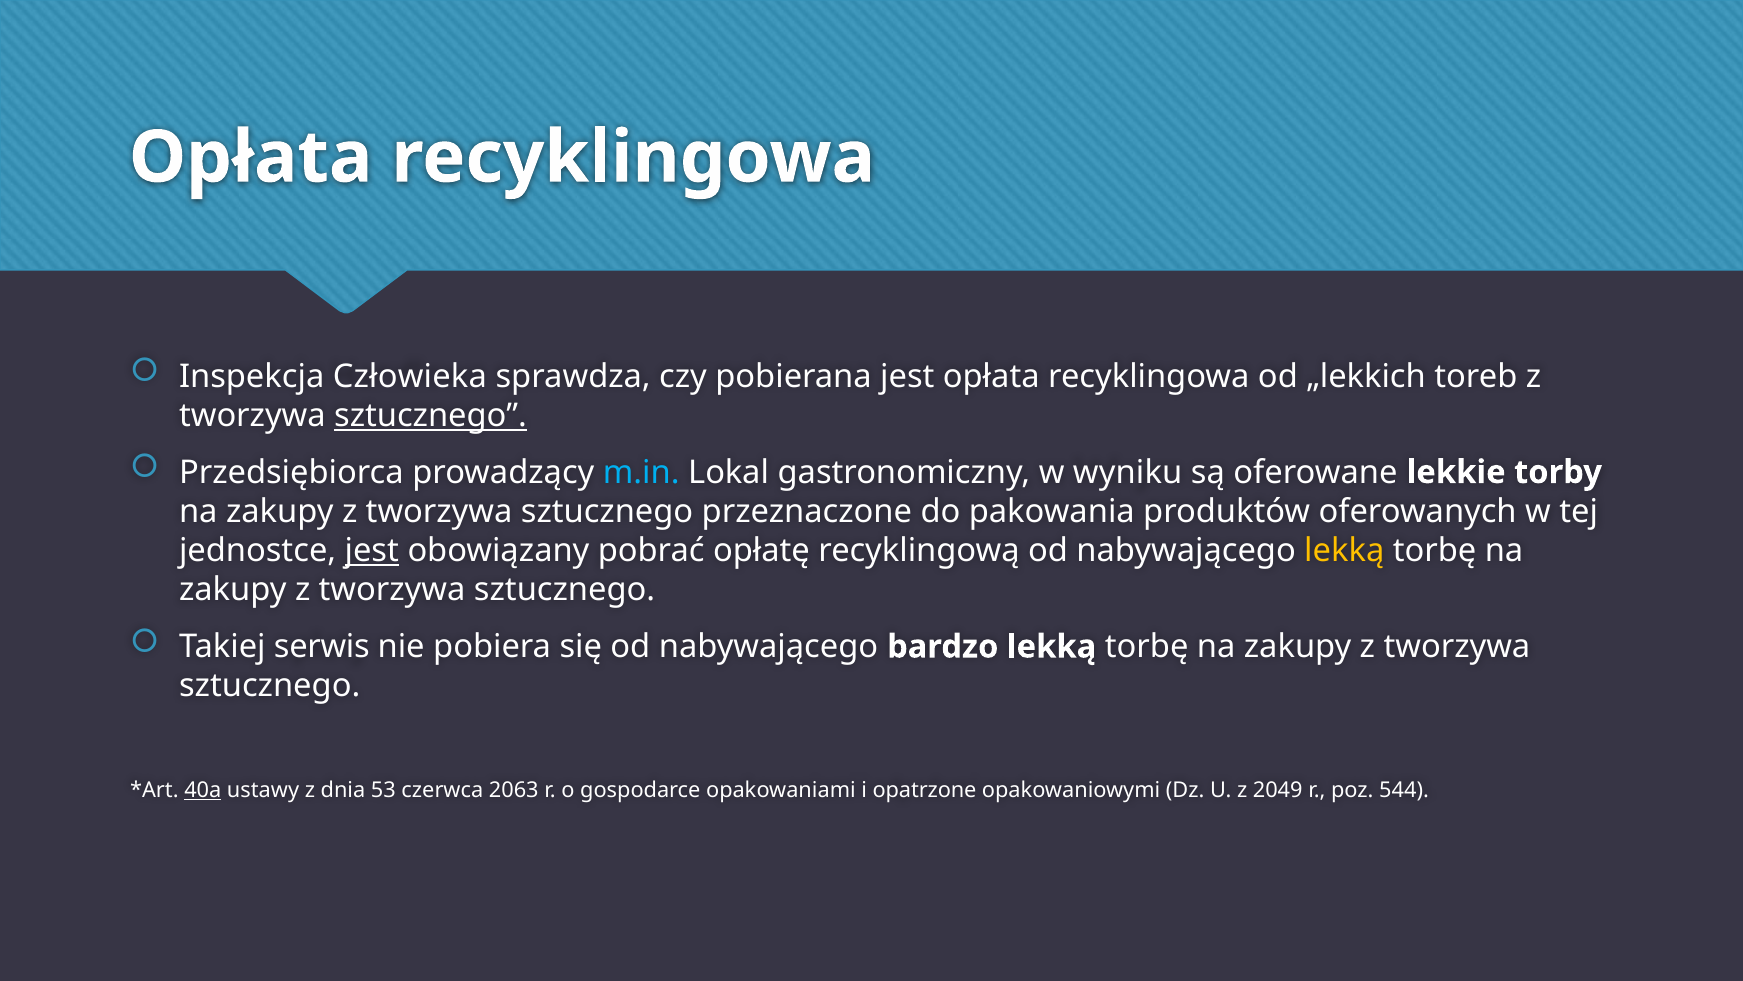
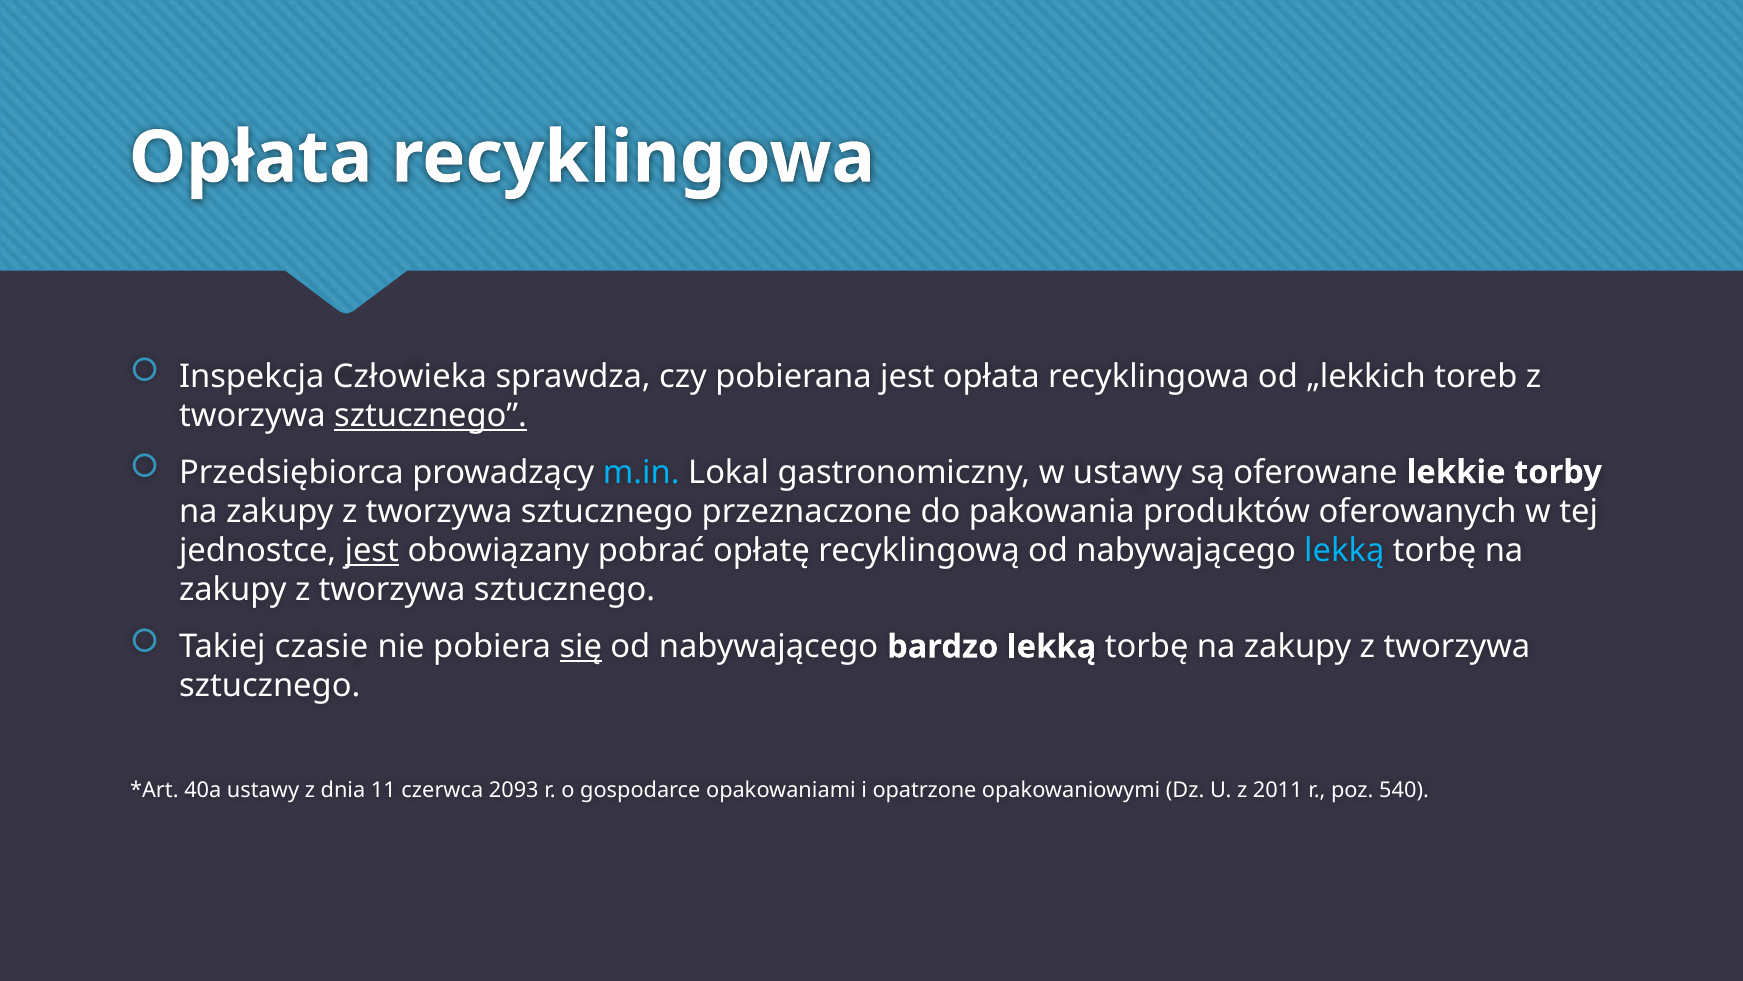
w wyniku: wyniku -> ustawy
lekką at (1344, 550) colour: yellow -> light blue
serwis: serwis -> czasie
się underline: none -> present
40a underline: present -> none
53: 53 -> 11
2063: 2063 -> 2093
2049: 2049 -> 2011
544: 544 -> 540
